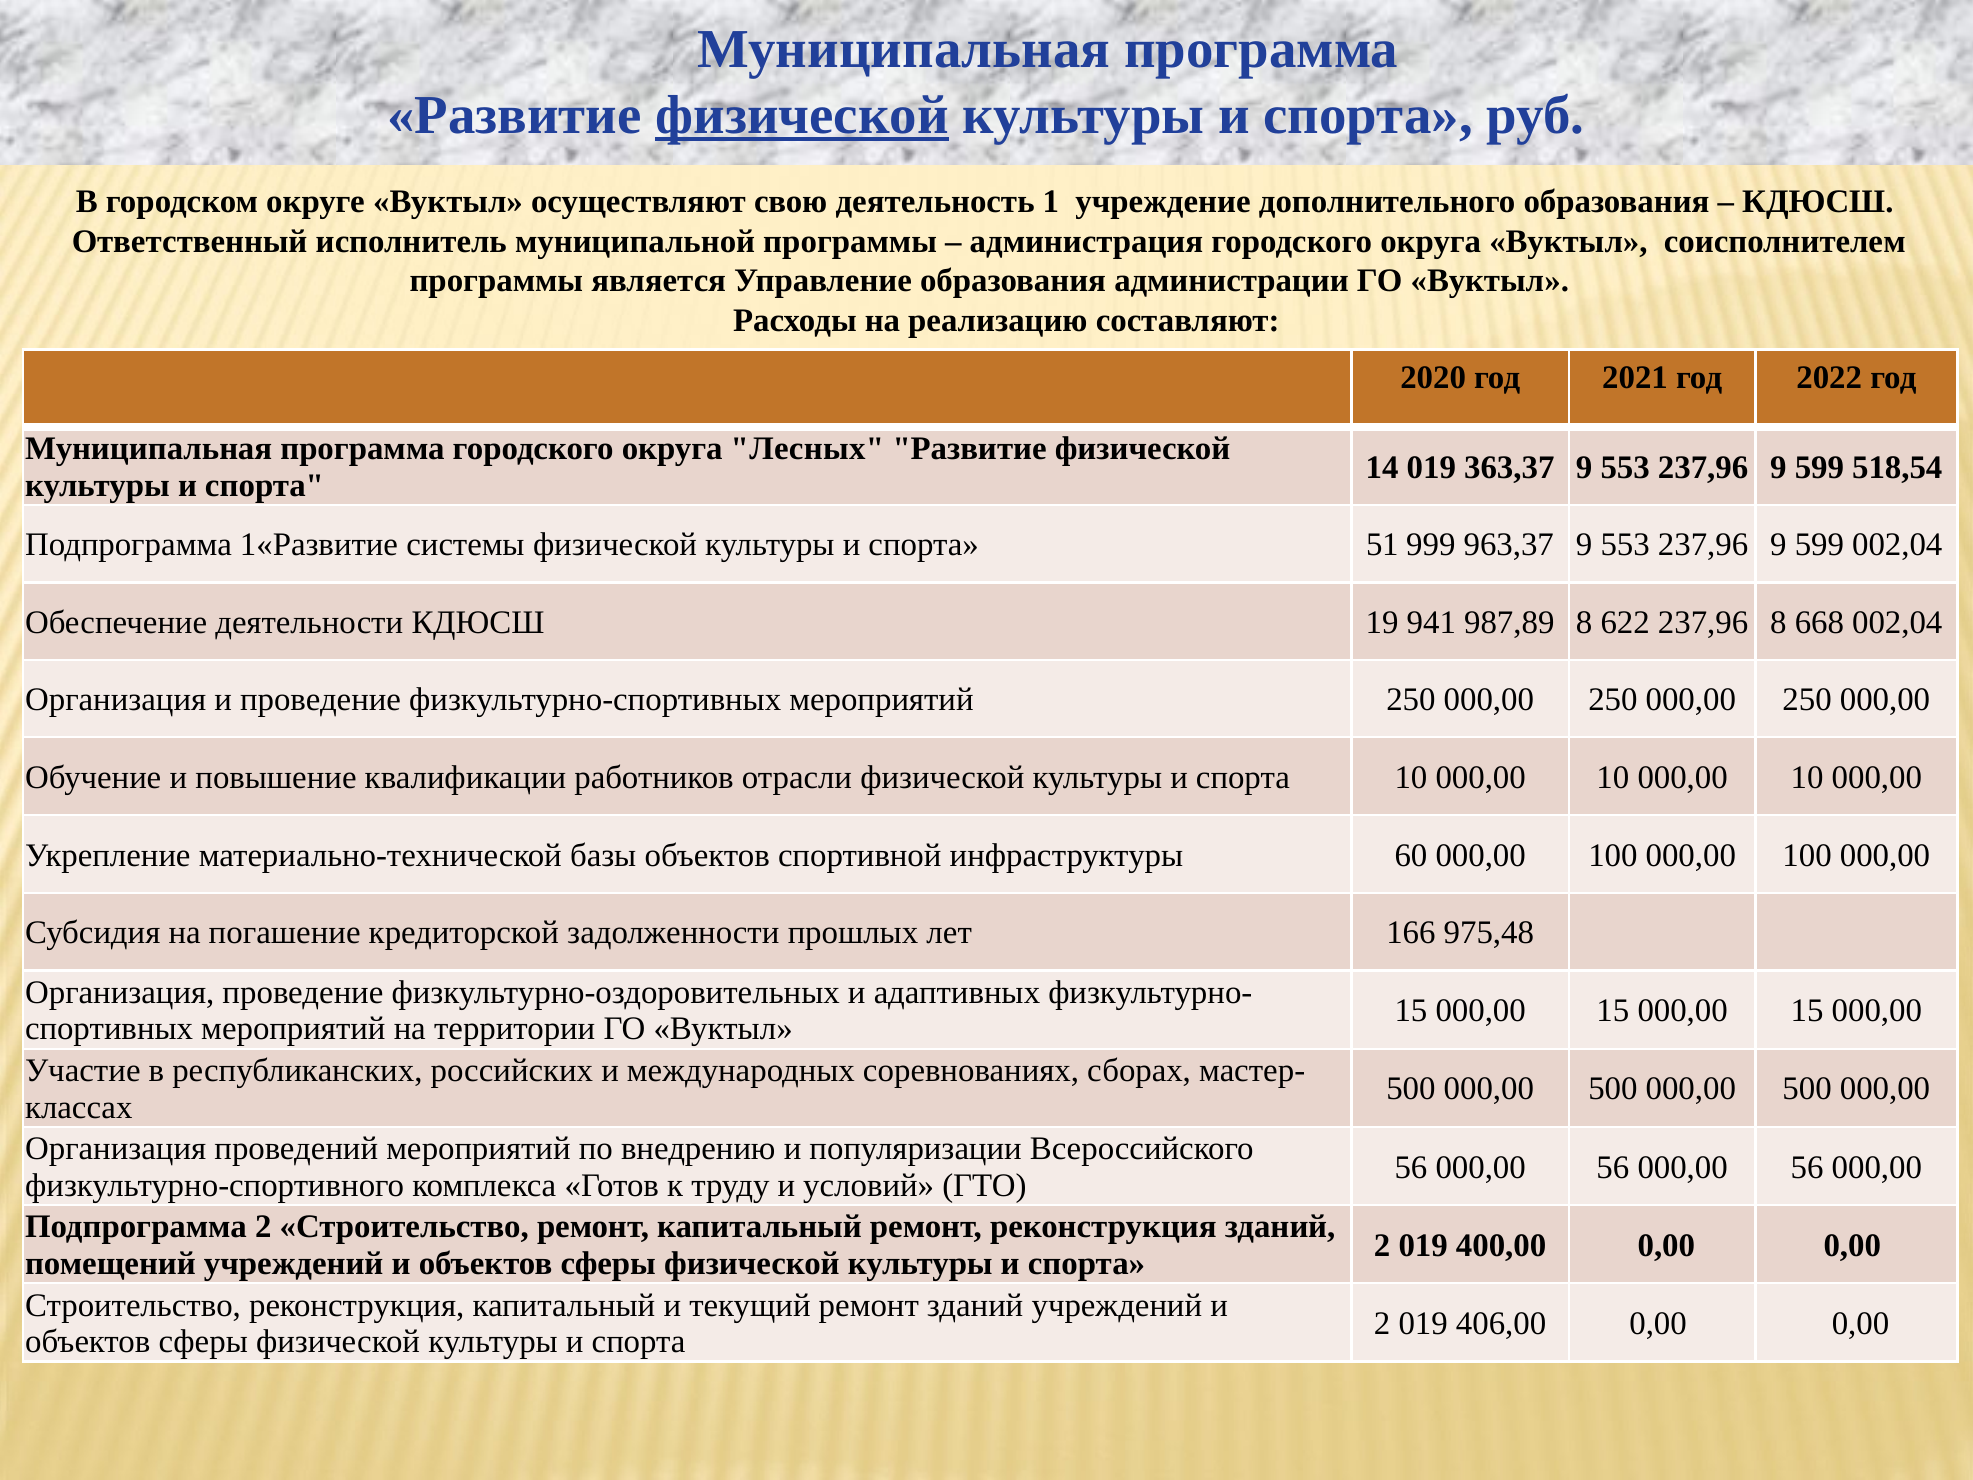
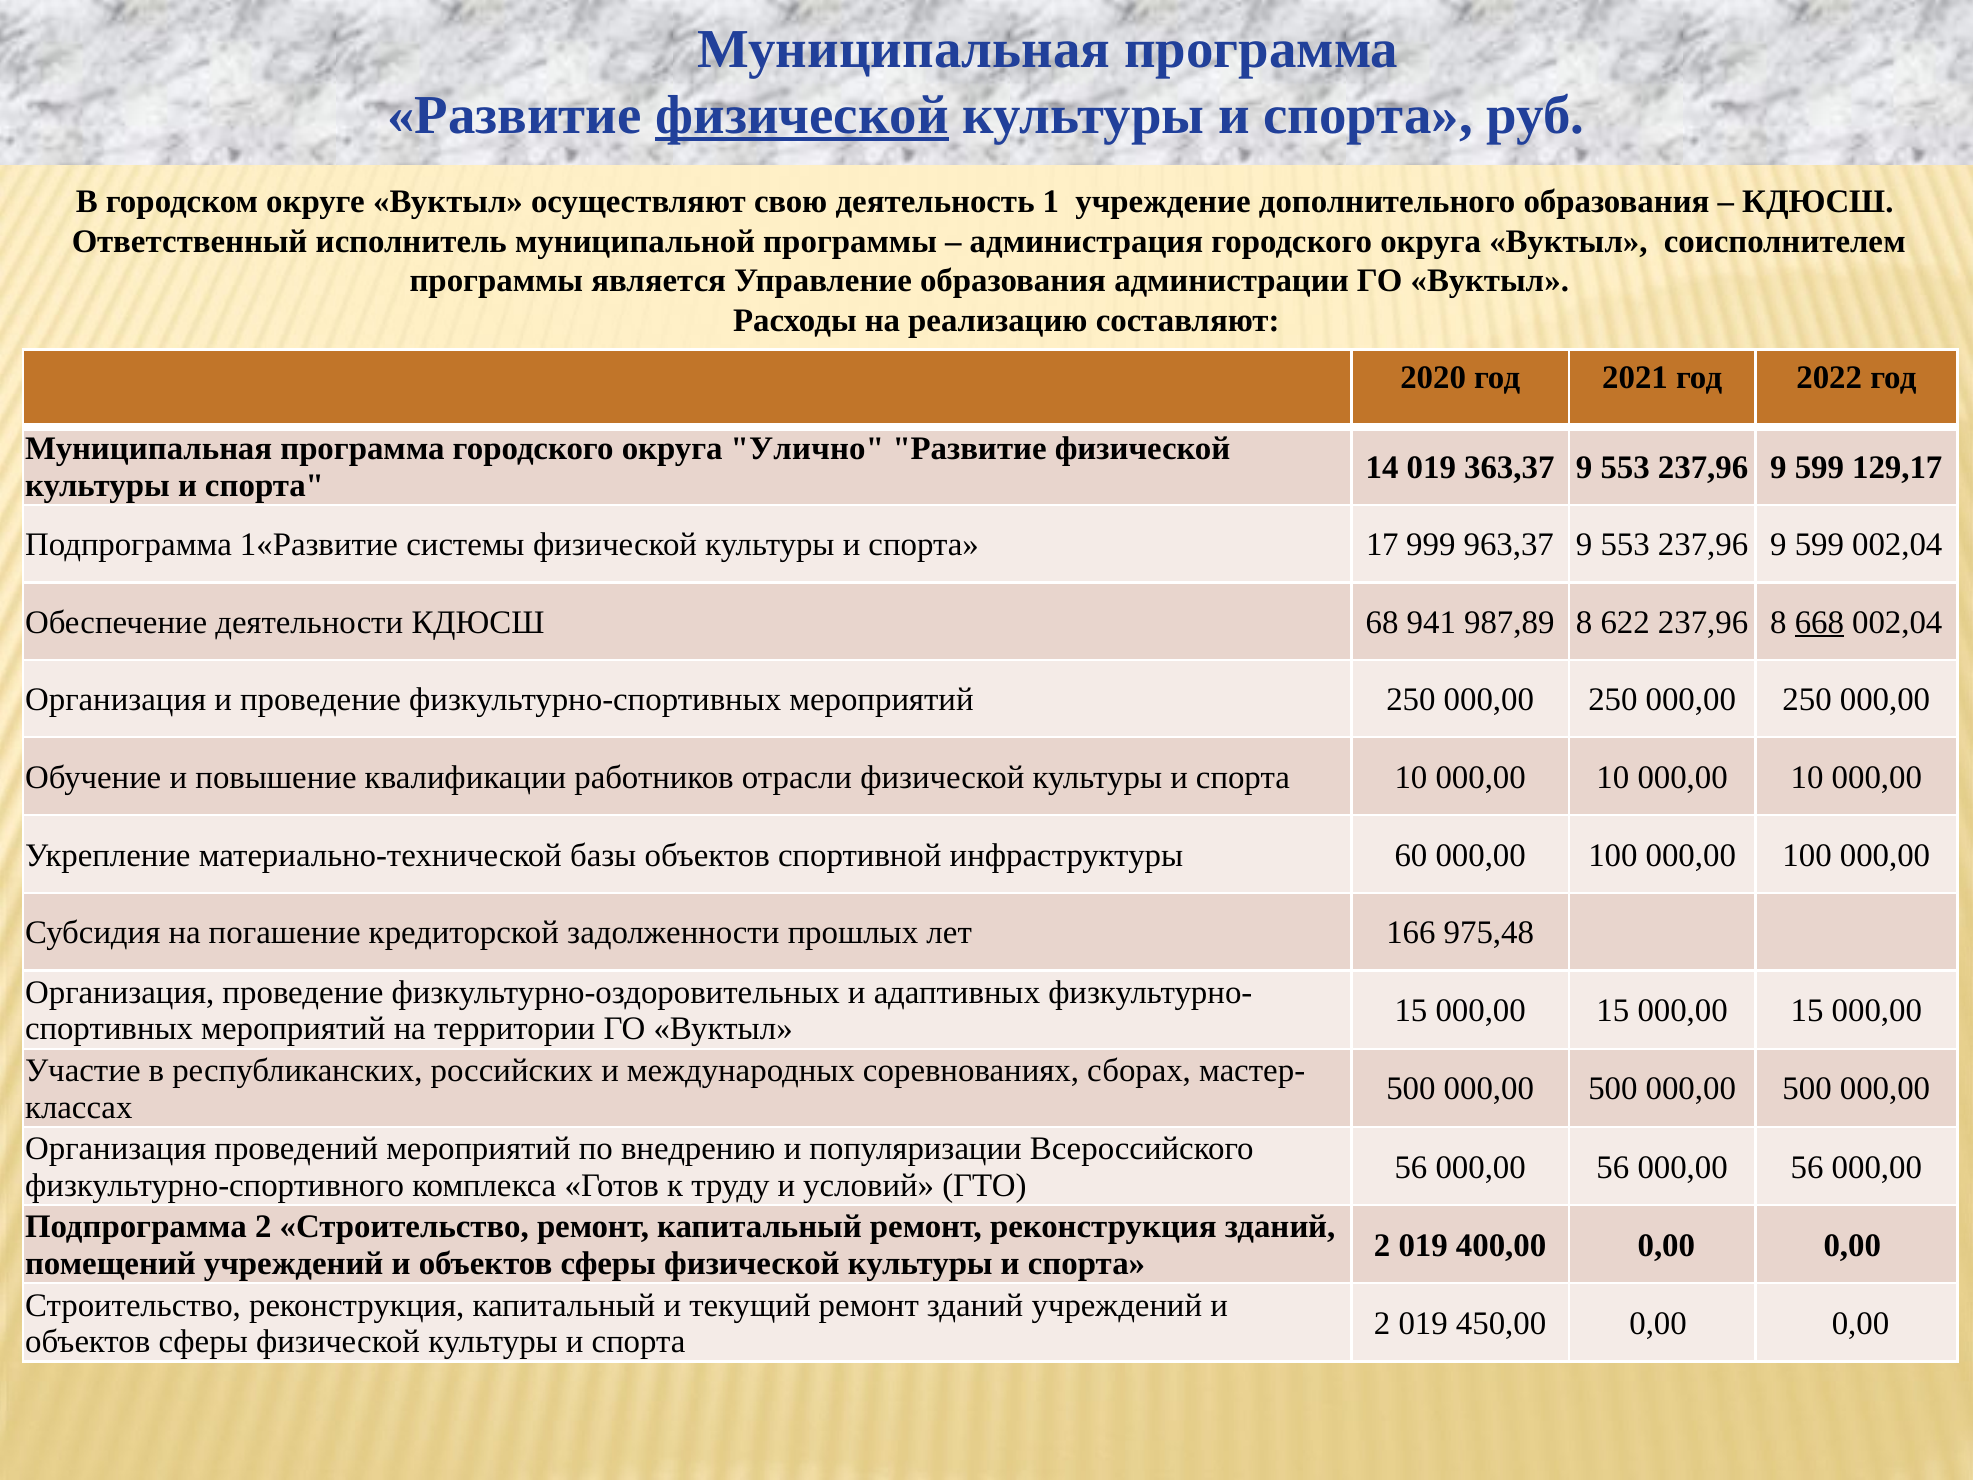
Лесных: Лесных -> Улично
518,54: 518,54 -> 129,17
51: 51 -> 17
19: 19 -> 68
668 underline: none -> present
406,00: 406,00 -> 450,00
